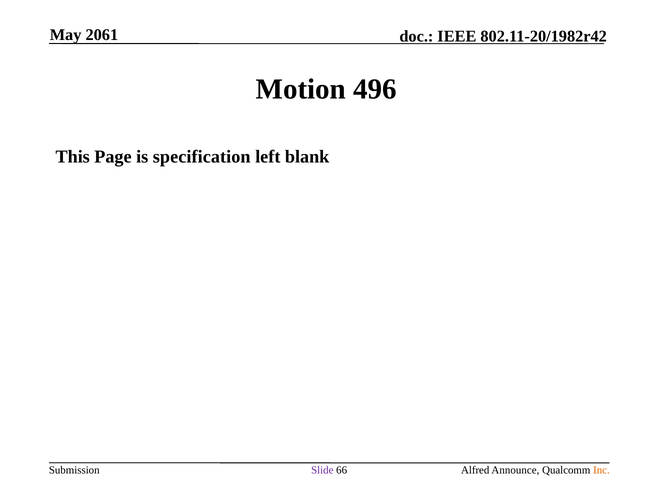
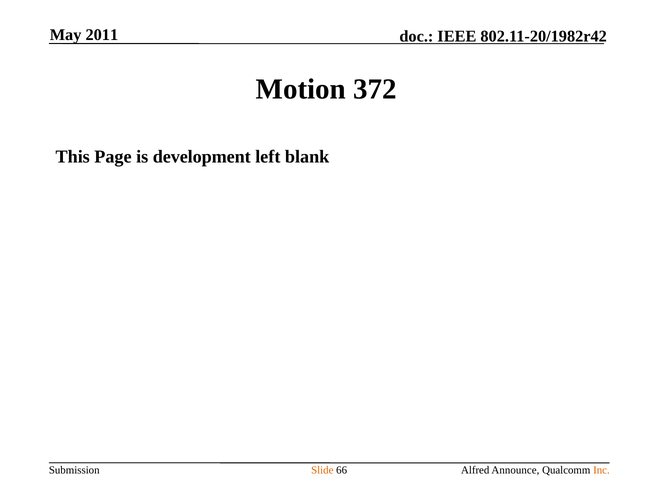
2061: 2061 -> 2011
496: 496 -> 372
specification: specification -> development
Slide colour: purple -> orange
